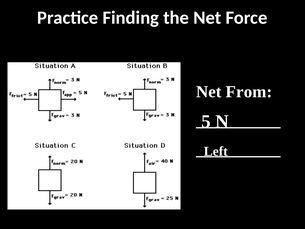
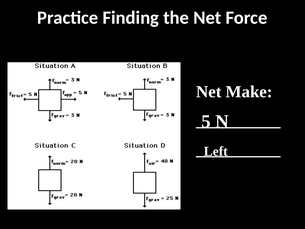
From: From -> Make
